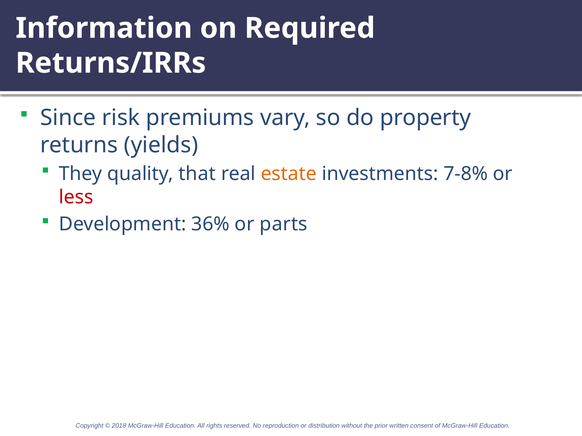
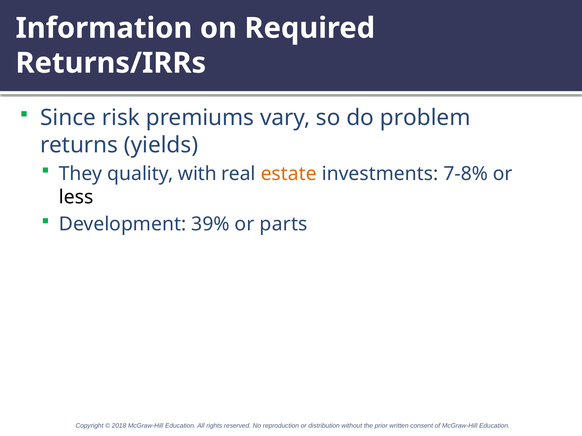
property: property -> problem
that: that -> with
less colour: red -> black
36%: 36% -> 39%
